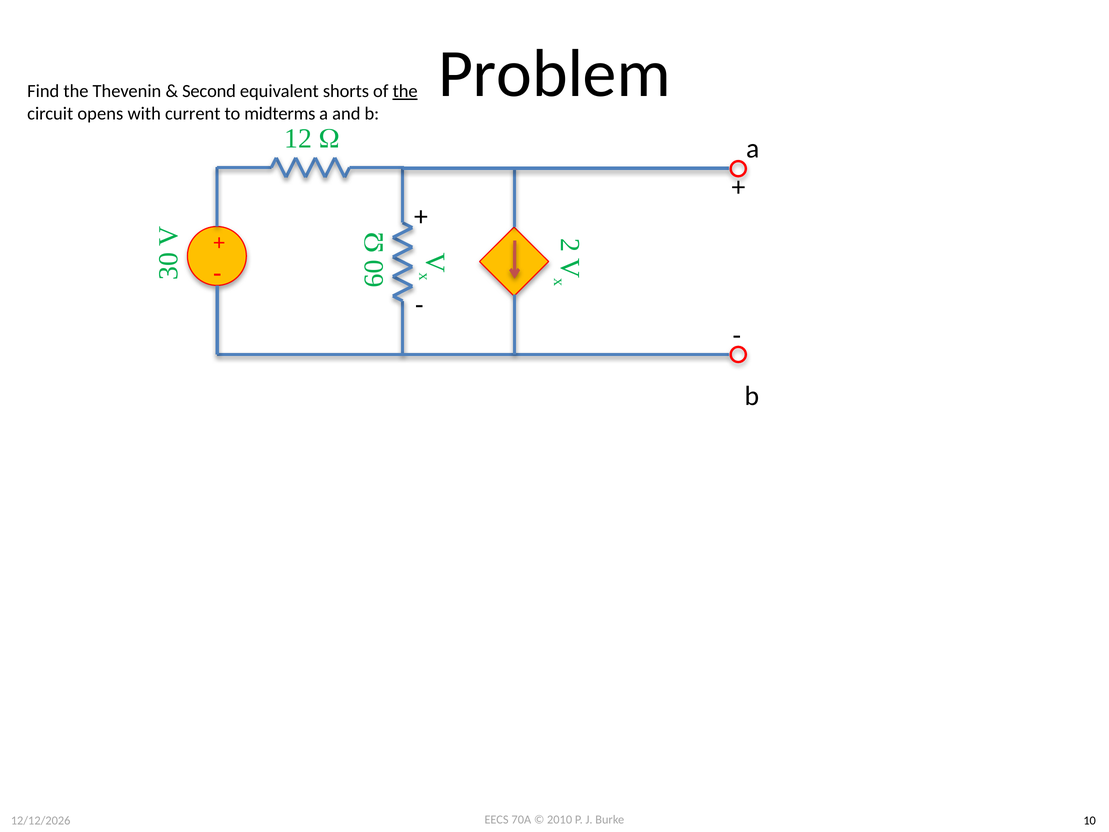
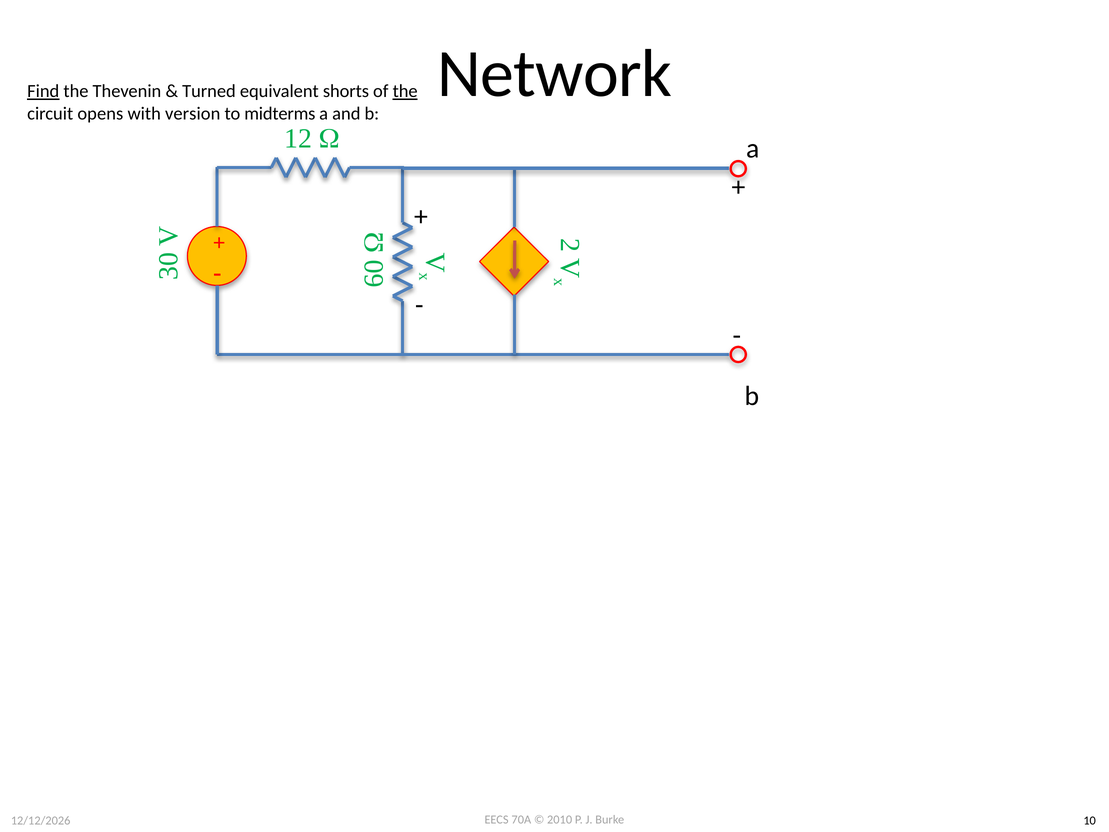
Problem: Problem -> Network
Find underline: none -> present
Second: Second -> Turned
current: current -> version
